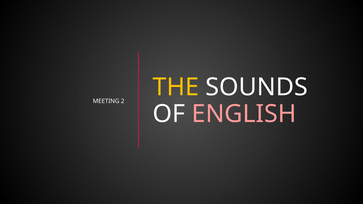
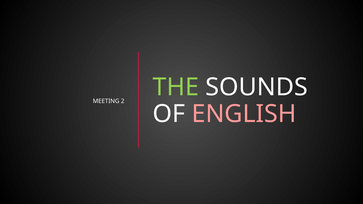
THE colour: yellow -> light green
